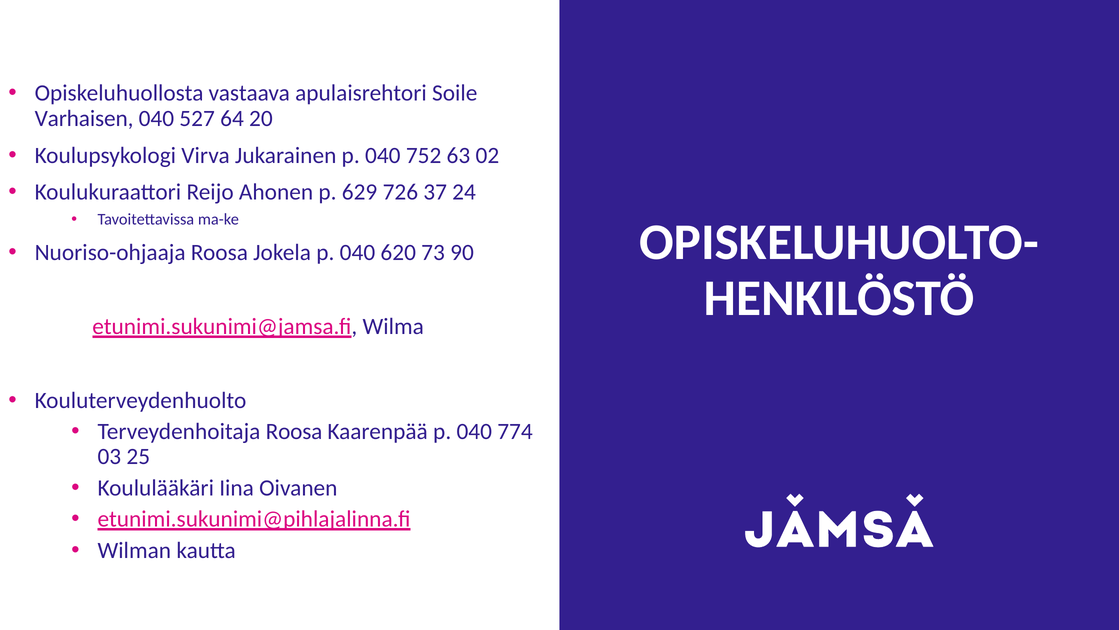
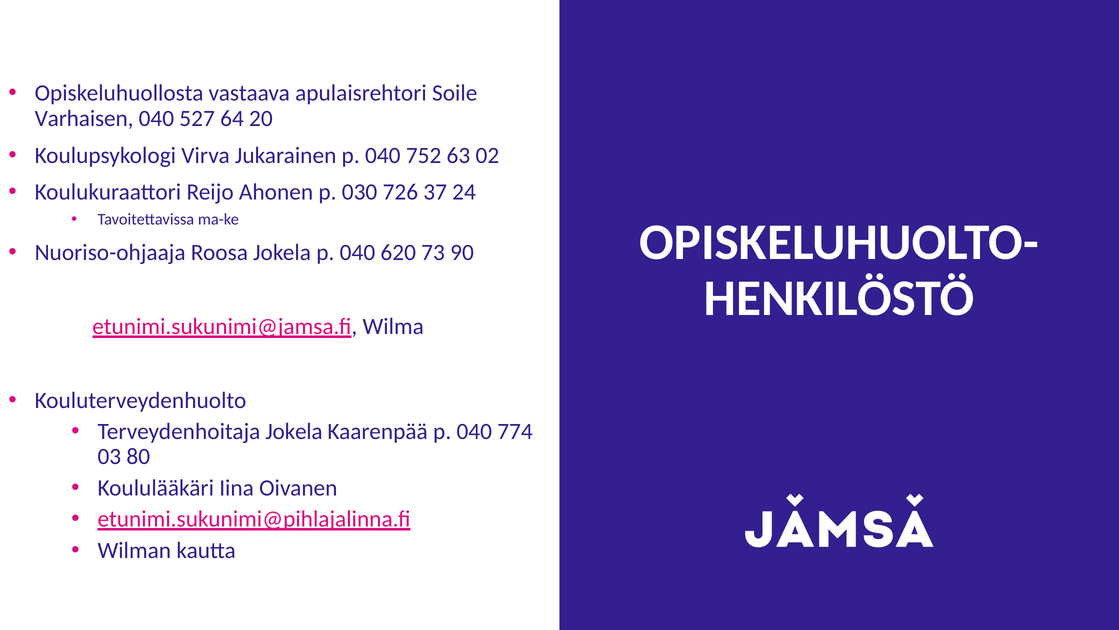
629: 629 -> 030
Terveydenhoitaja Roosa: Roosa -> Jokela
25: 25 -> 80
